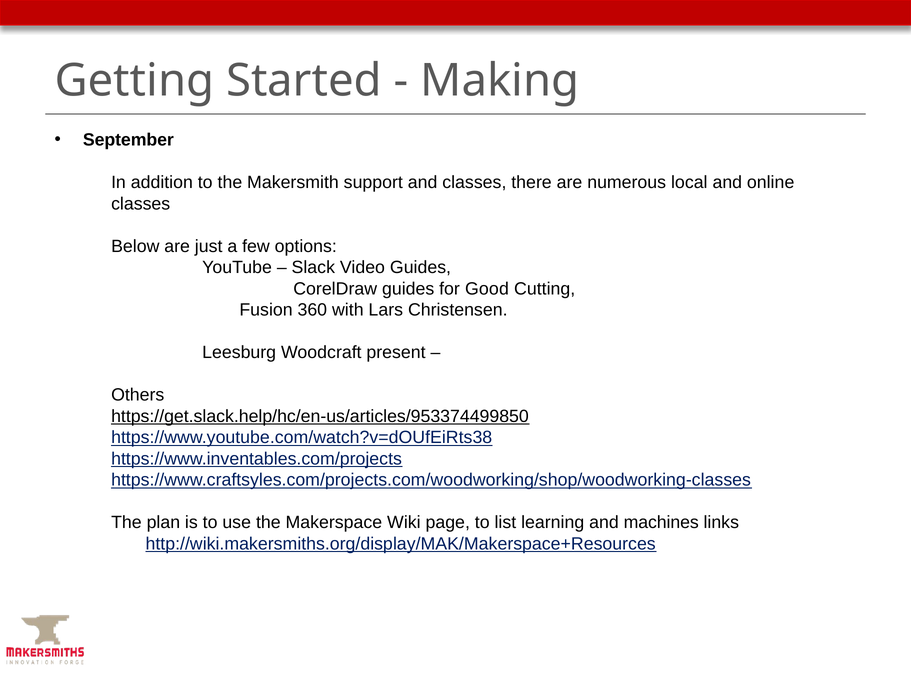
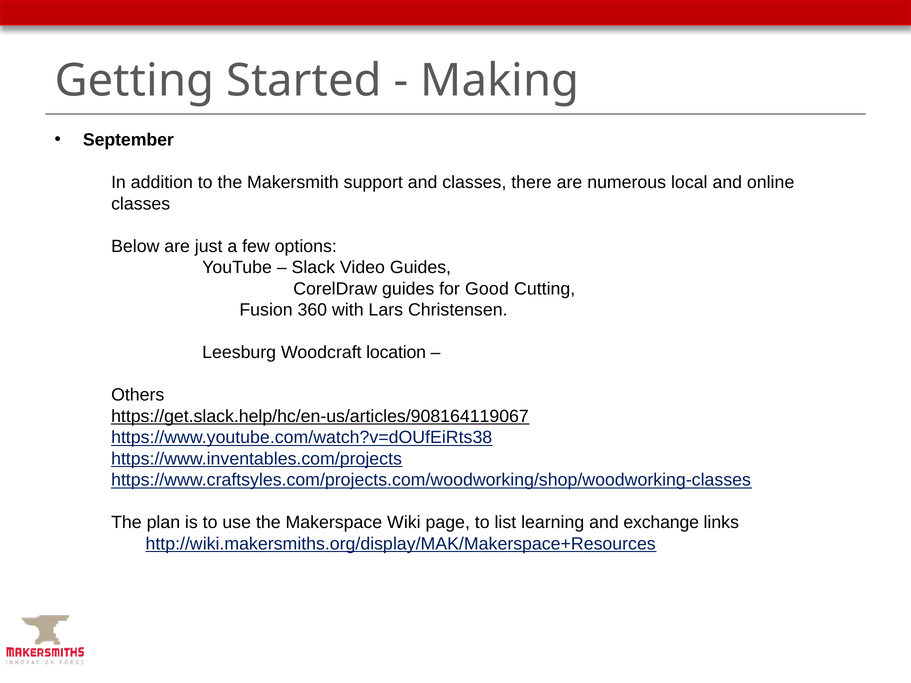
present: present -> location
https://get.slack.help/hc/en-us/articles/953374499850: https://get.slack.help/hc/en-us/articles/953374499850 -> https://get.slack.help/hc/en-us/articles/908164119067
machines: machines -> exchange
